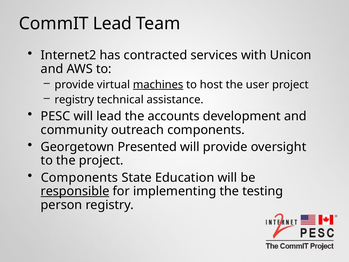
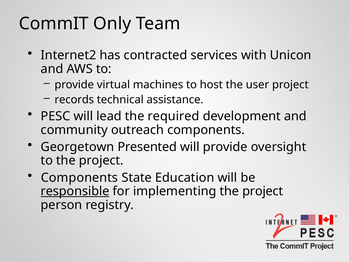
CommIT Lead: Lead -> Only
machines underline: present -> none
registry at (74, 100): registry -> records
accounts: accounts -> required
implementing the testing: testing -> project
